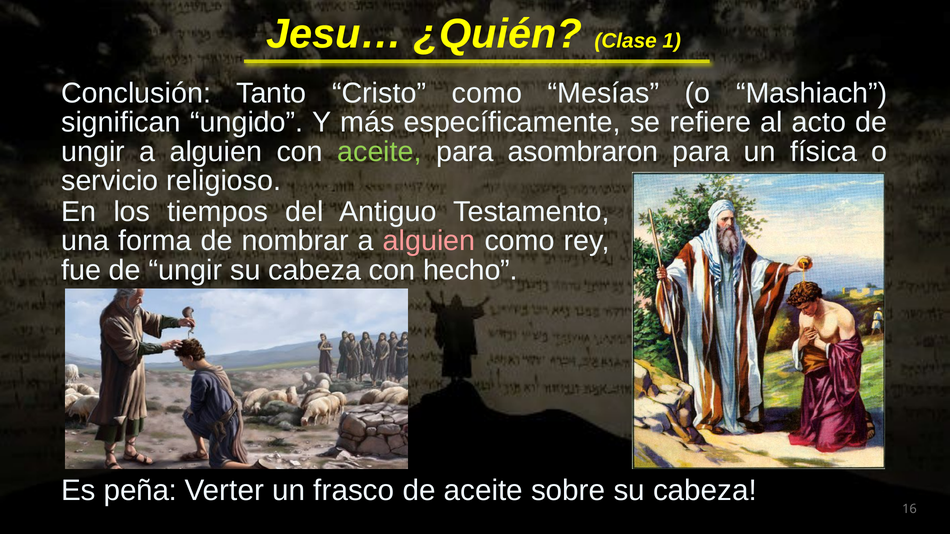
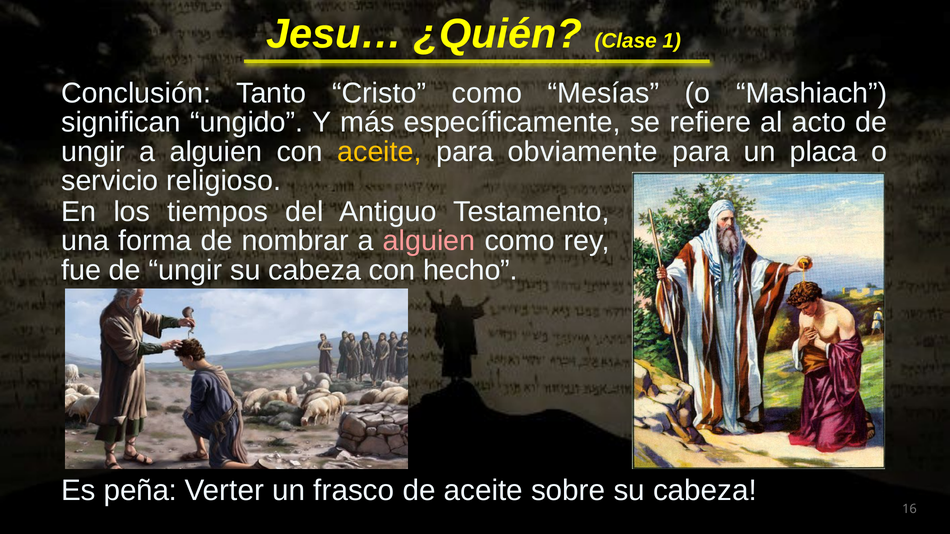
aceite at (379, 152) colour: light green -> yellow
asombraron: asombraron -> obviamente
física: física -> placa
